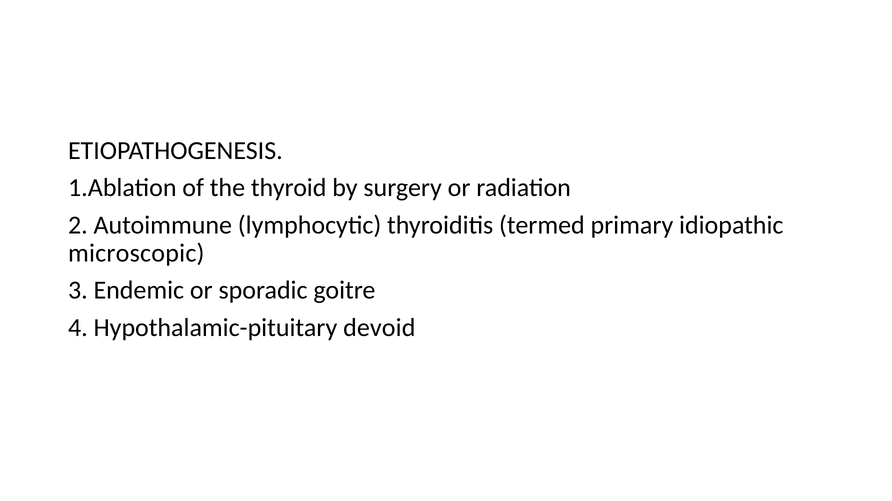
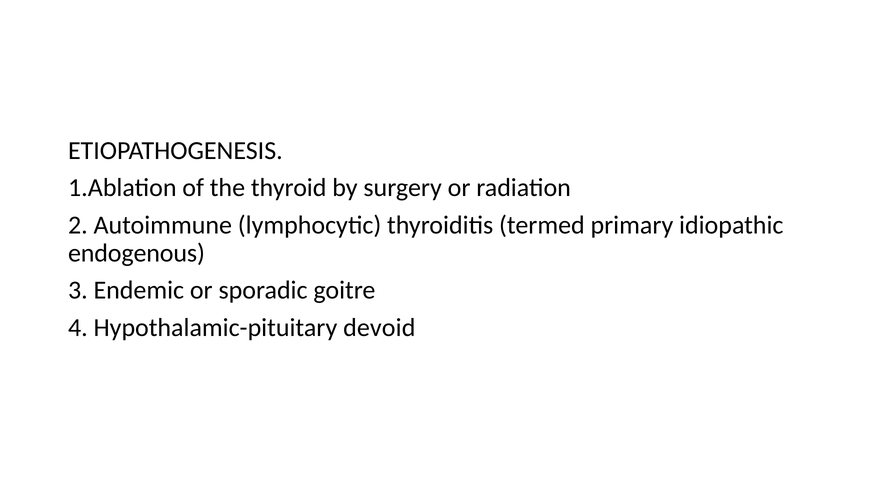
microscopic: microscopic -> endogenous
